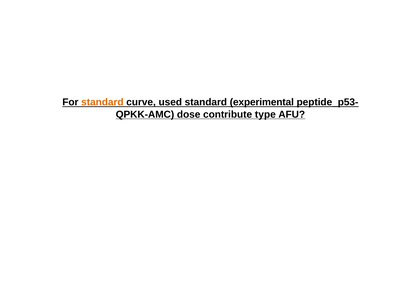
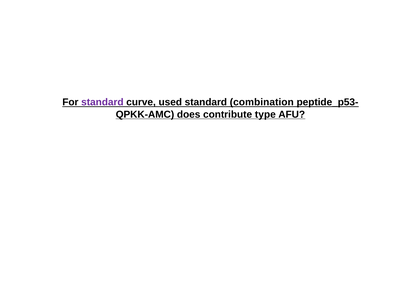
standard at (102, 102) colour: orange -> purple
experimental: experimental -> combination
dose: dose -> does
